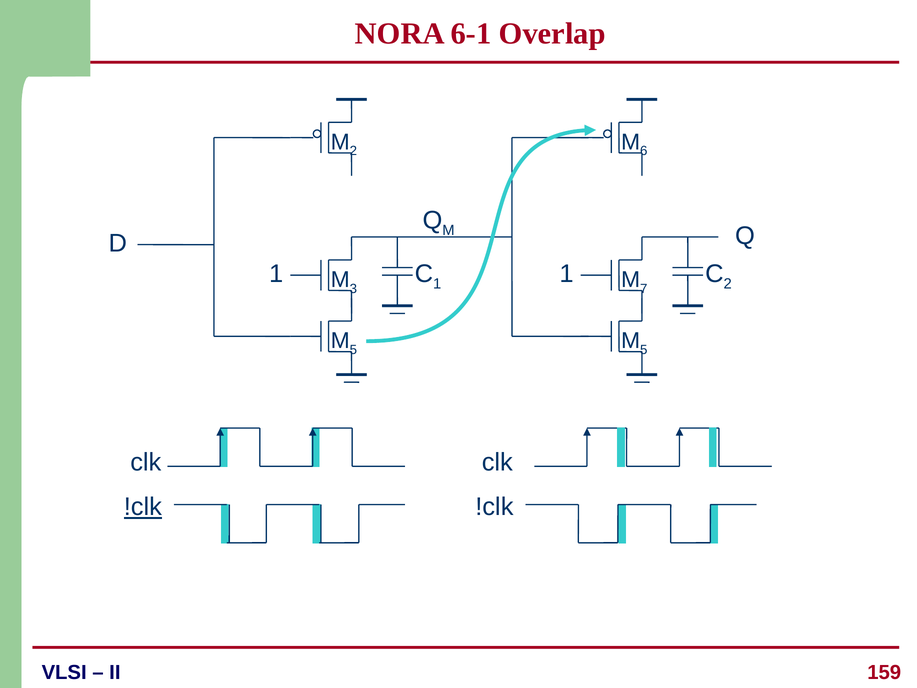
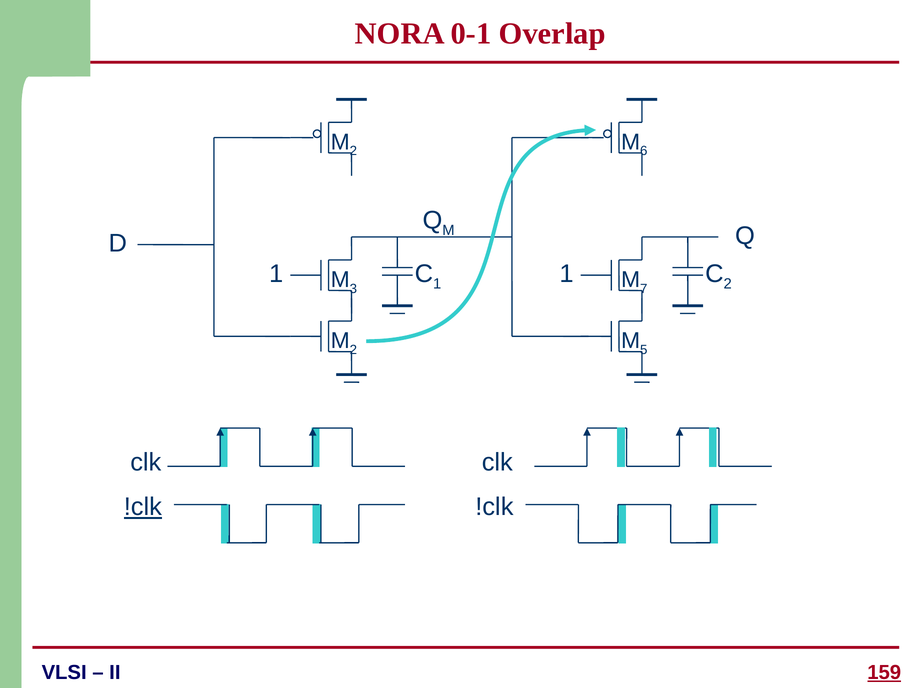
6-1: 6-1 -> 0-1
5 at (353, 350): 5 -> 2
159 underline: none -> present
